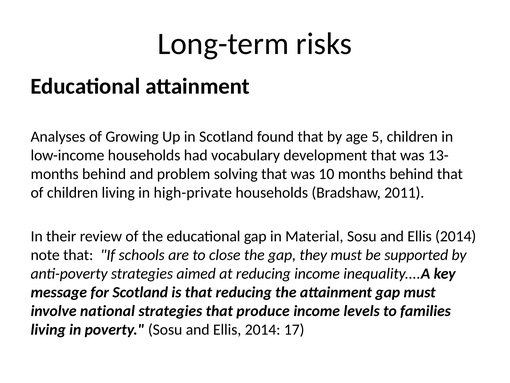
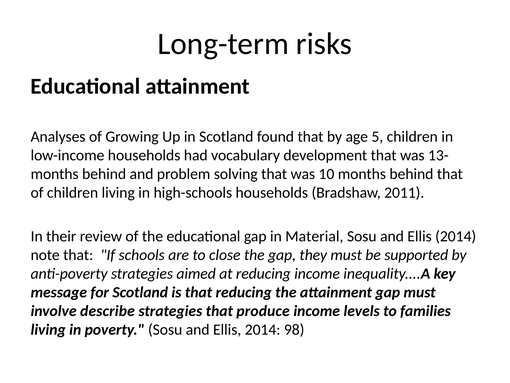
high-private: high-private -> high-schools
national: national -> describe
17: 17 -> 98
